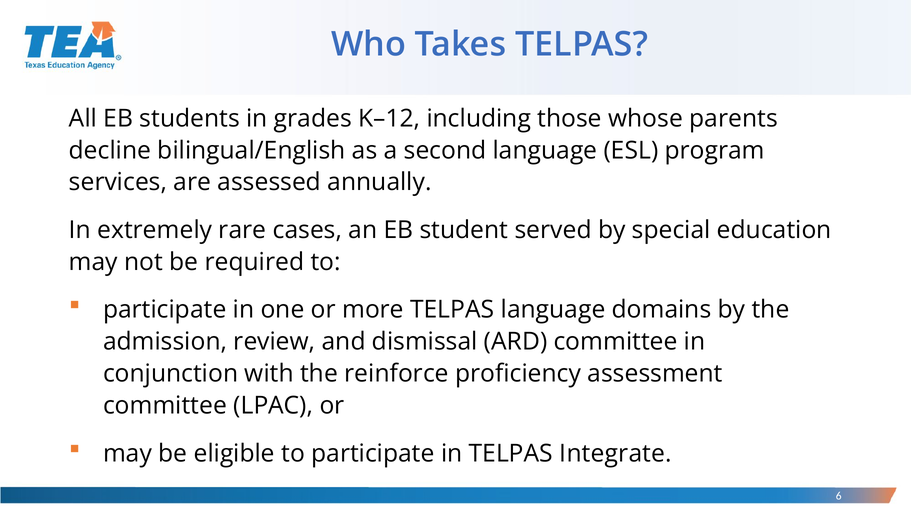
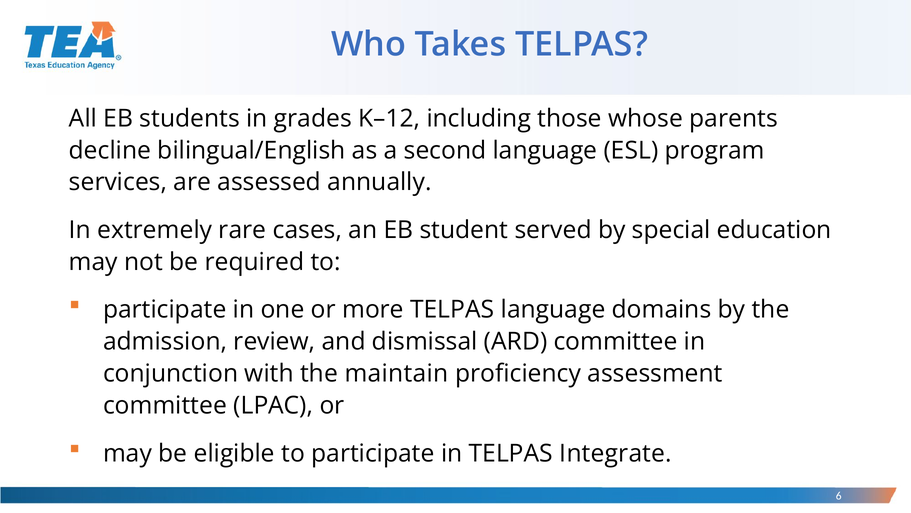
reinforce: reinforce -> maintain
